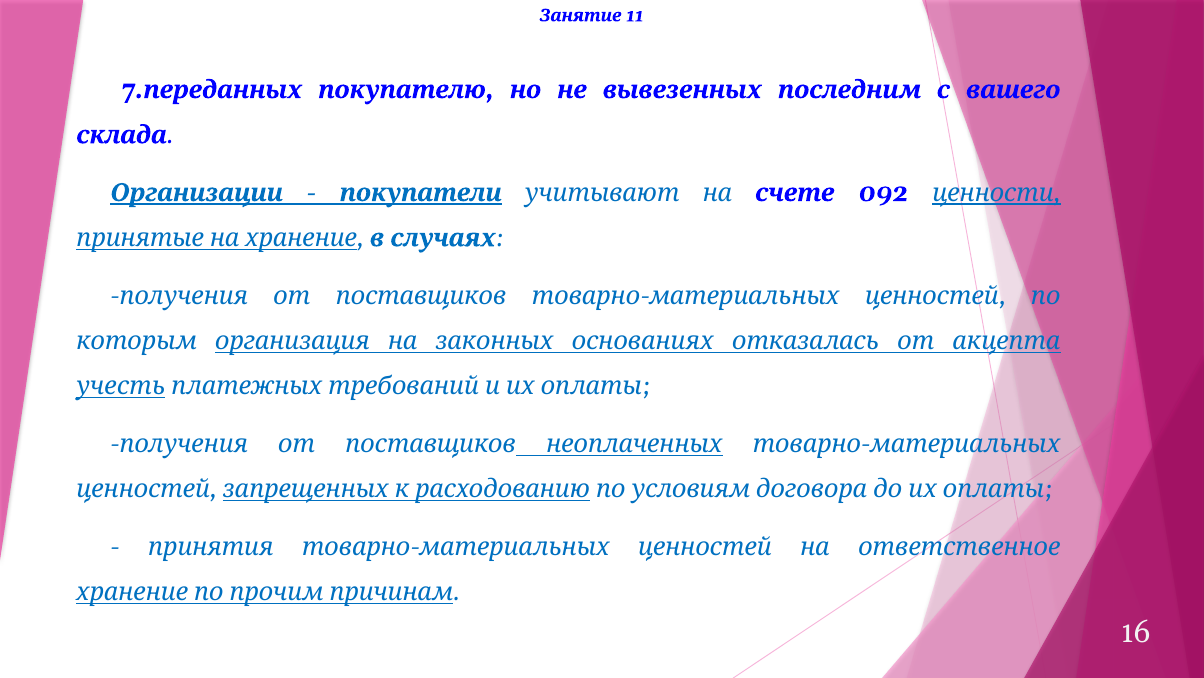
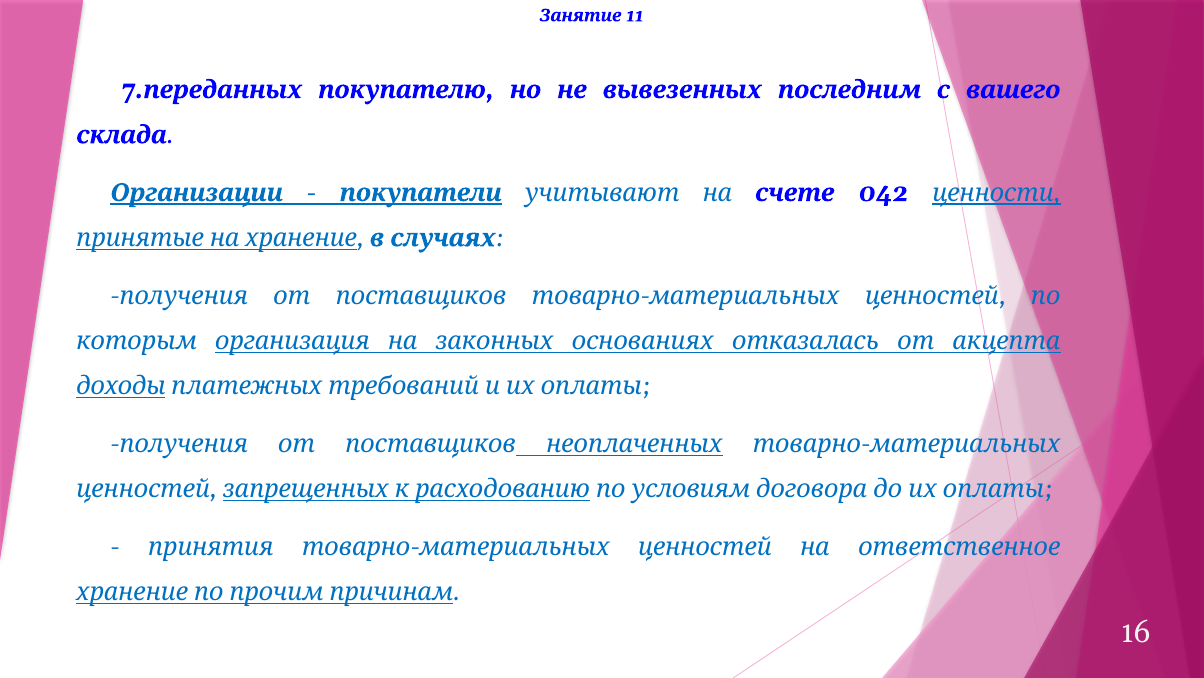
092: 092 -> 042
учесть: учесть -> доходы
